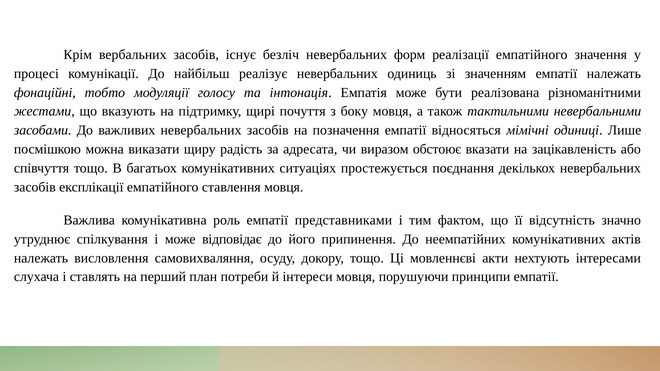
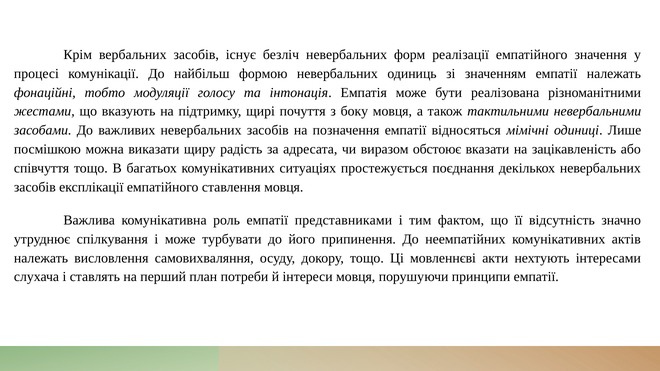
реалізує: реалізує -> формою
відповідає: відповідає -> турбувати
